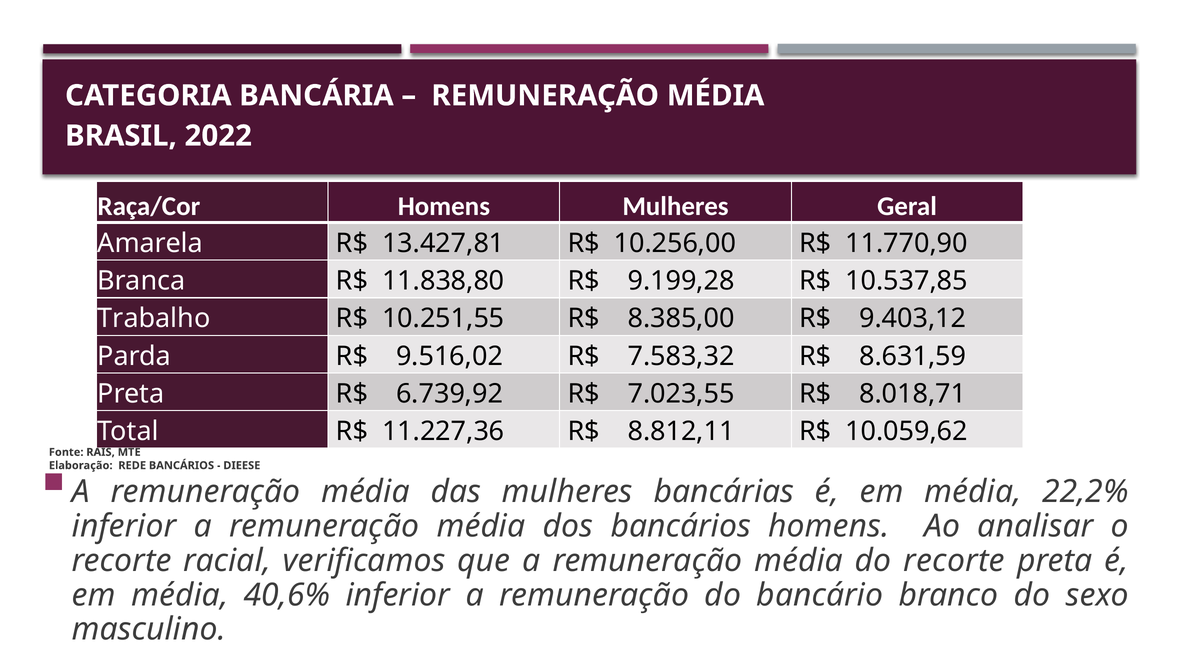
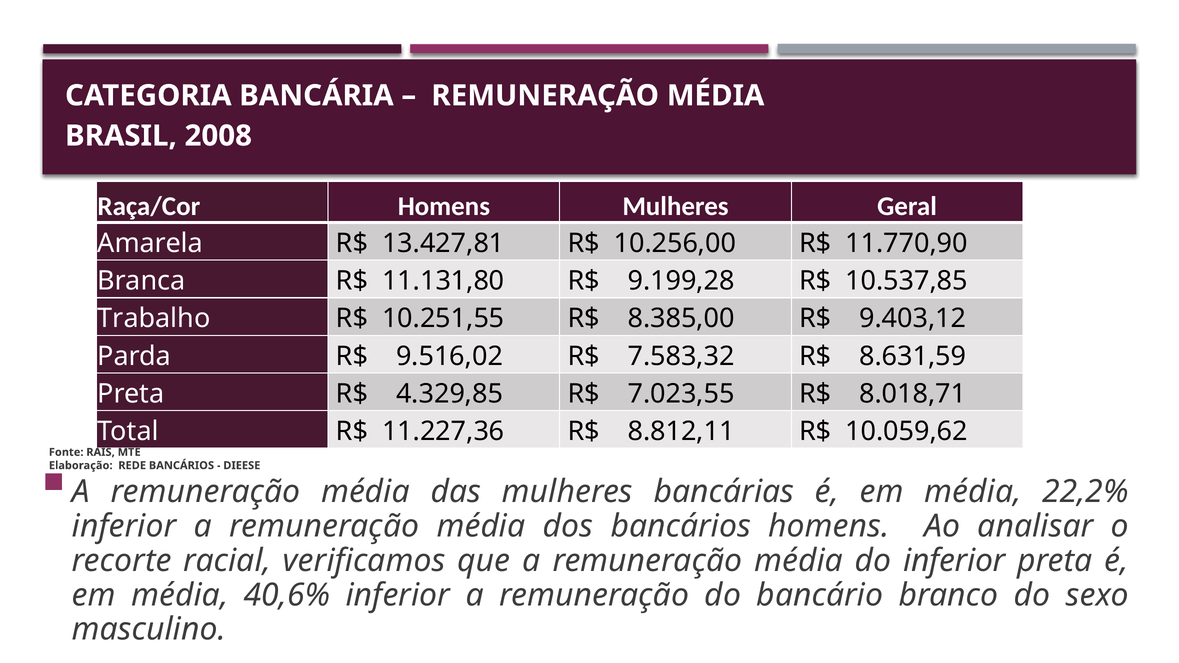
2022: 2022 -> 2008
11.838,80: 11.838,80 -> 11.131,80
6.739,92: 6.739,92 -> 4.329,85
do recorte: recorte -> inferior
